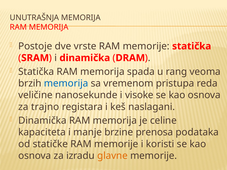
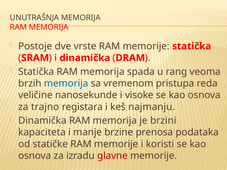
naslagani: naslagani -> najmanju
celine: celine -> brzini
glavne colour: orange -> red
